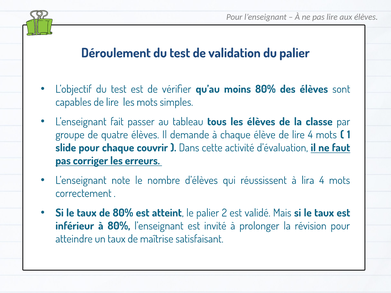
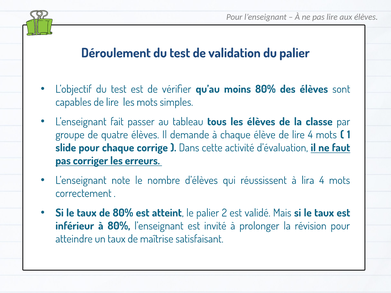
couvrir: couvrir -> corrige
